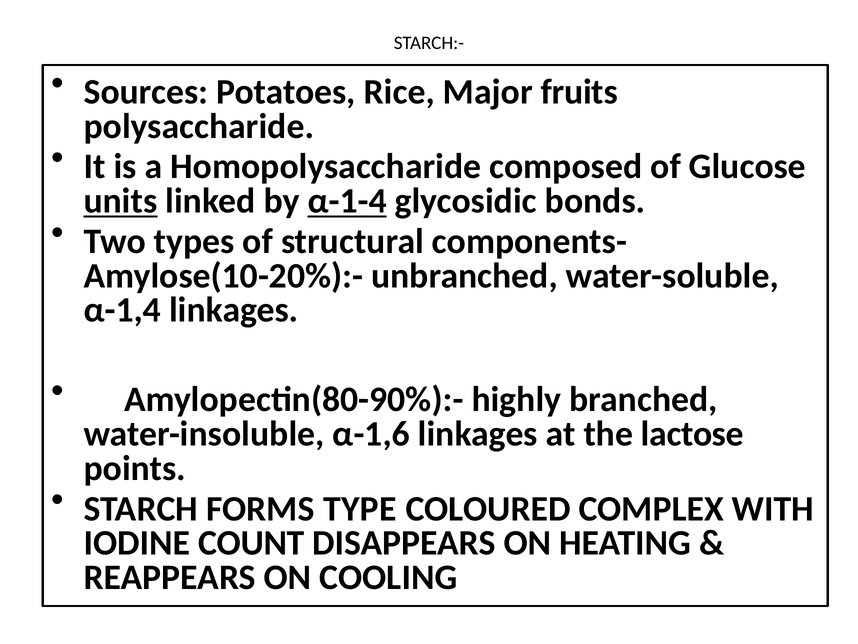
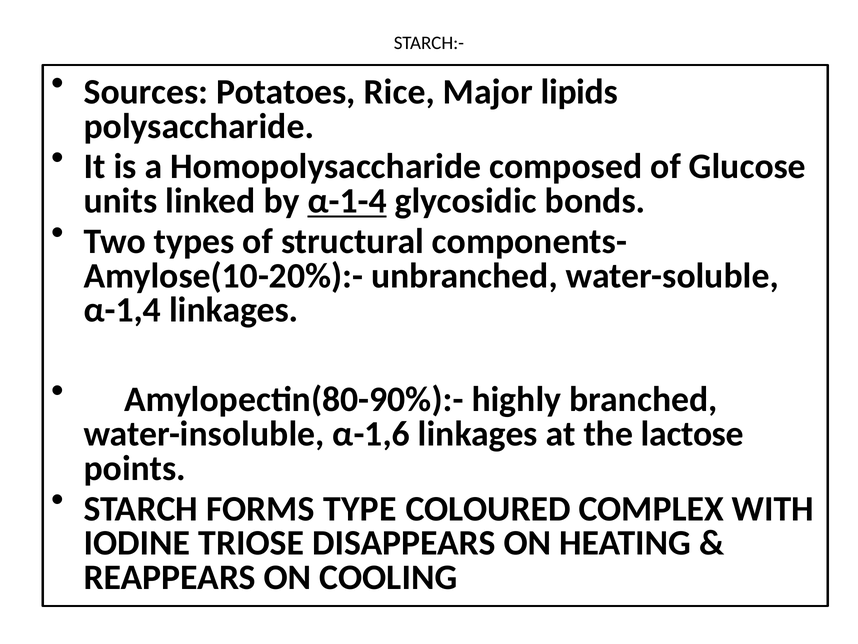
fruits: fruits -> lipids
units underline: present -> none
COUNT: COUNT -> TRIOSE
